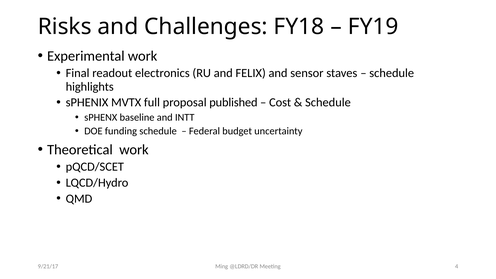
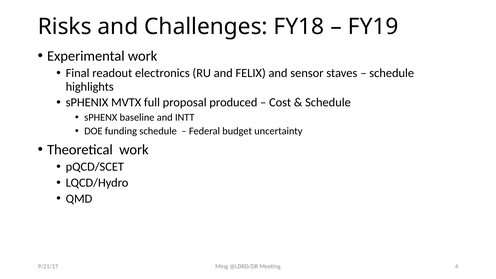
published: published -> produced
